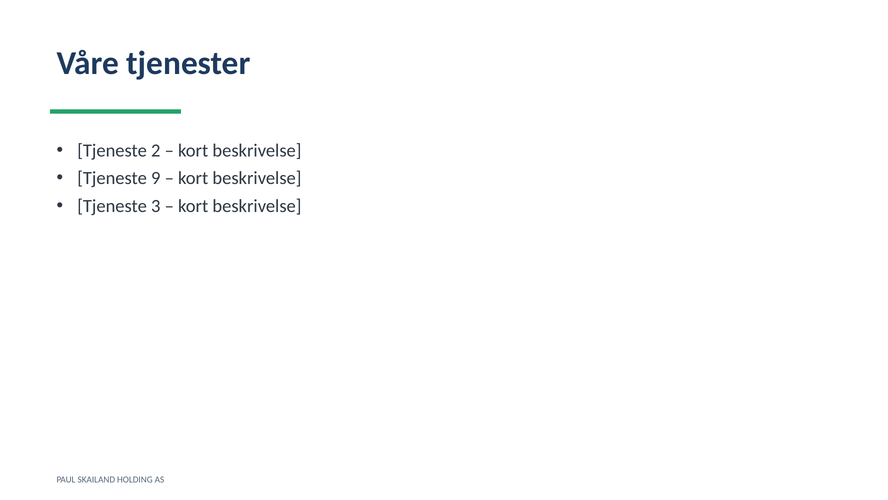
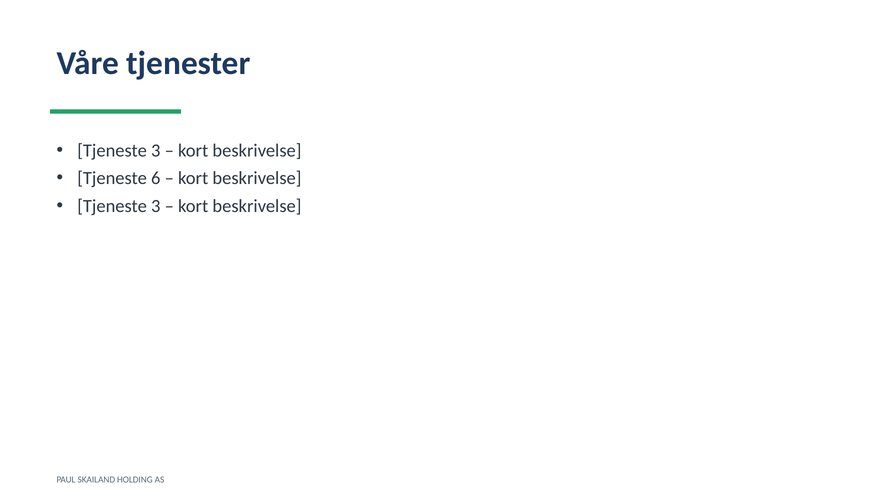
2 at (156, 150): 2 -> 3
9: 9 -> 6
